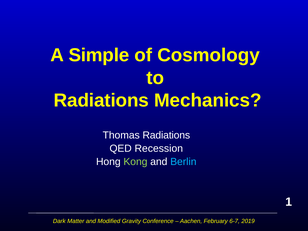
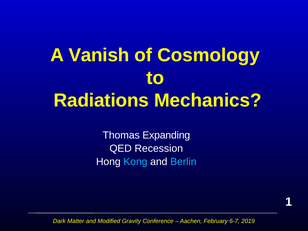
Simple: Simple -> Vanish
Thomas Radiations: Radiations -> Expanding
Kong colour: light green -> light blue
